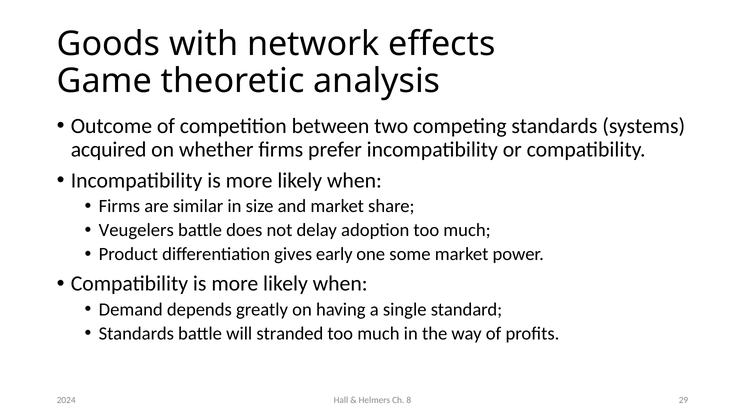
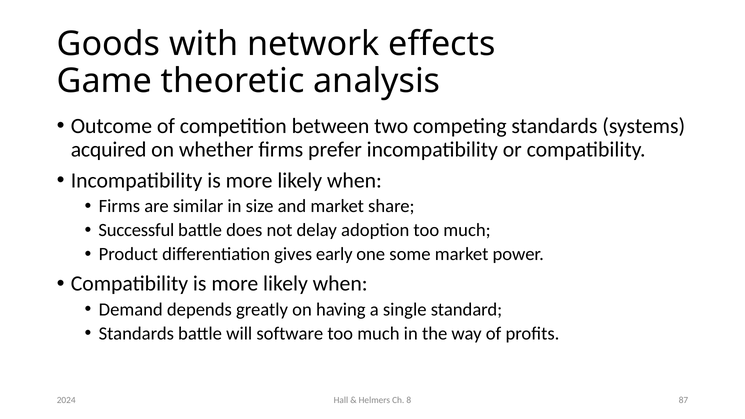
Veugelers: Veugelers -> Successful
stranded: stranded -> software
29: 29 -> 87
